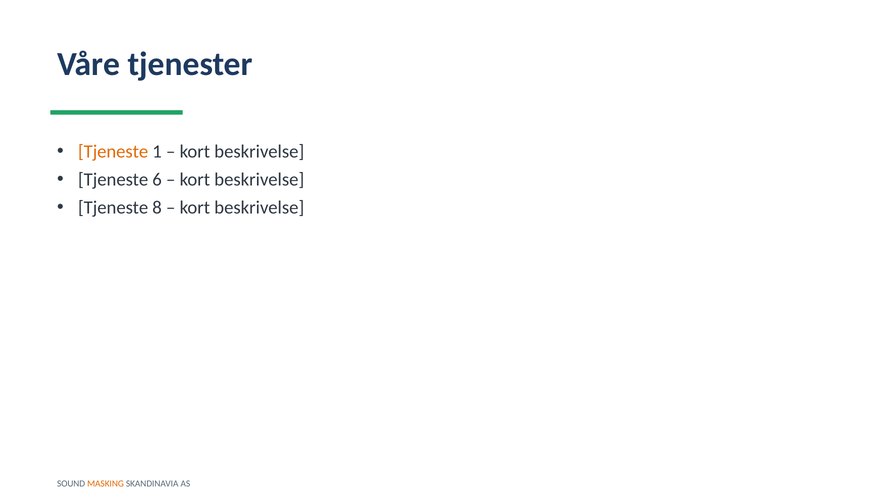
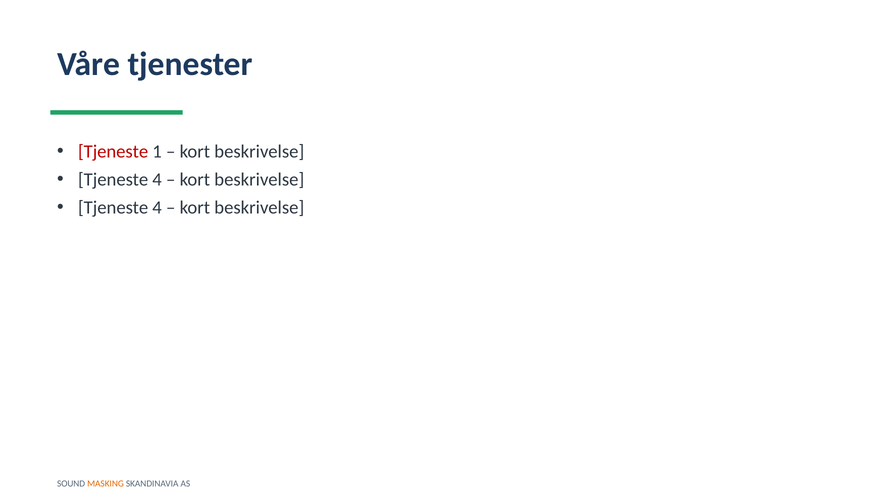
Tjeneste at (113, 152) colour: orange -> red
6 at (157, 180): 6 -> 4
8 at (157, 208): 8 -> 4
